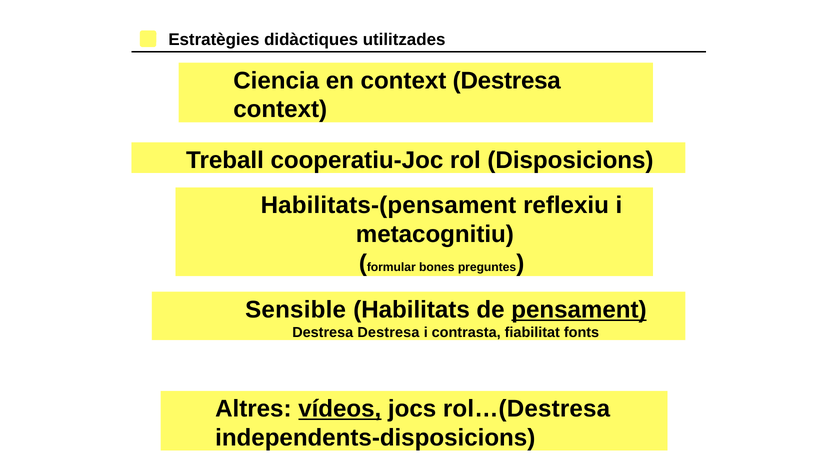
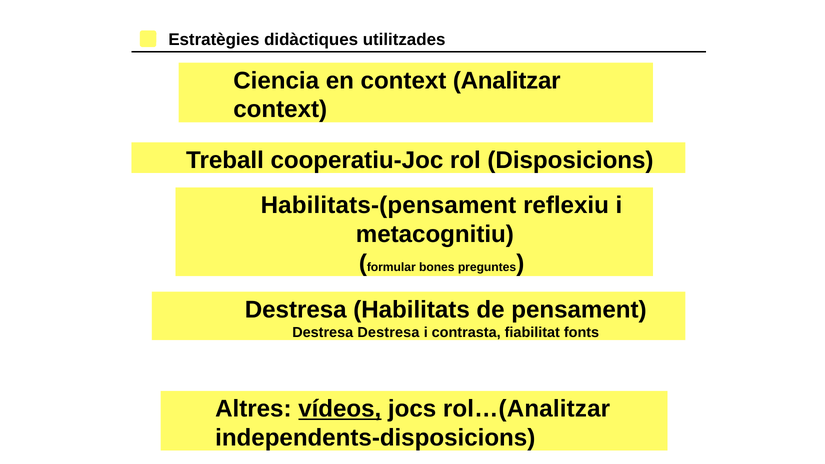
context Destresa: Destresa -> Analitzar
Sensible at (296, 310): Sensible -> Destresa
pensament underline: present -> none
rol…(Destresa: rol…(Destresa -> rol…(Analitzar
